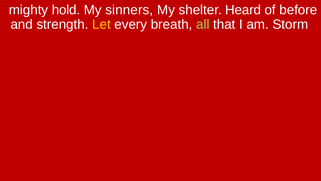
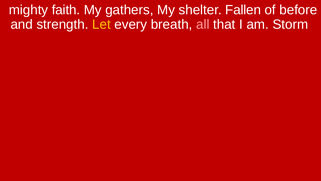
hold: hold -> faith
sinners: sinners -> gathers
Heard: Heard -> Fallen
all colour: light green -> pink
